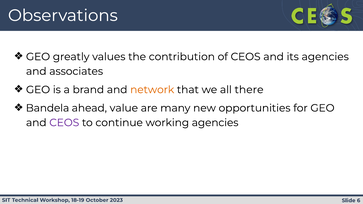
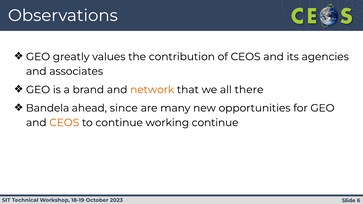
value: value -> since
CEOS at (64, 123) colour: purple -> orange
working agencies: agencies -> continue
